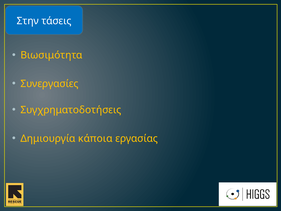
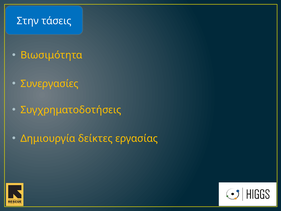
κάποια: κάποια -> δείκτες
